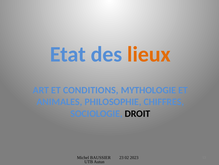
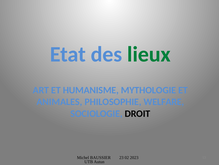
lieux colour: orange -> green
CONDITIONS: CONDITIONS -> HUMANISME
CHIFFRES: CHIFFRES -> WELFARE
